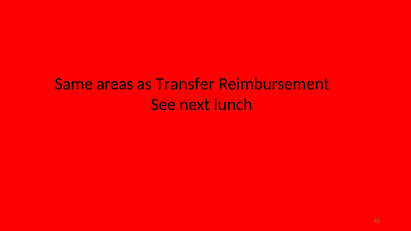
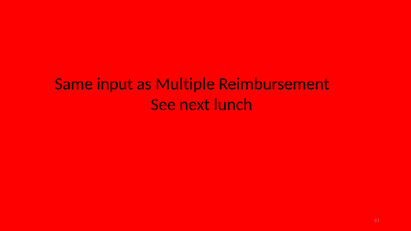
areas: areas -> input
Transfer: Transfer -> Multiple
